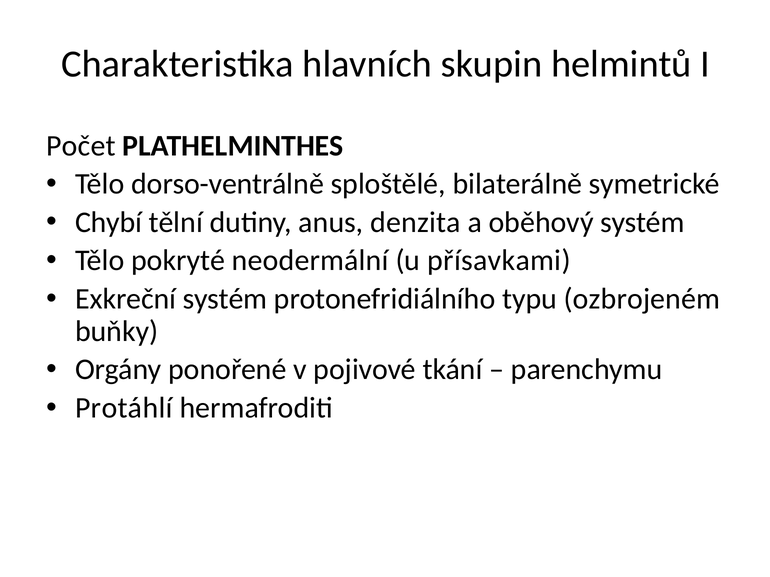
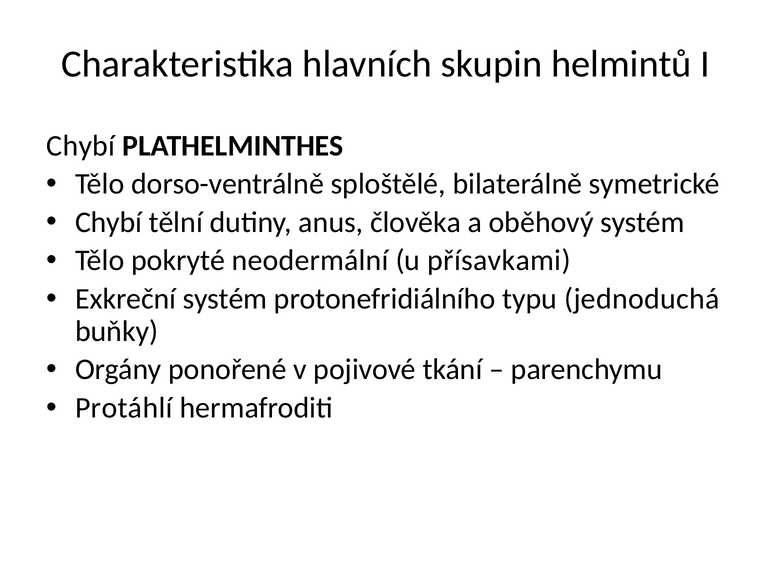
Počet at (81, 146): Počet -> Chybí
denzita: denzita -> člověka
ozbrojeném: ozbrojeném -> jednoduchá
